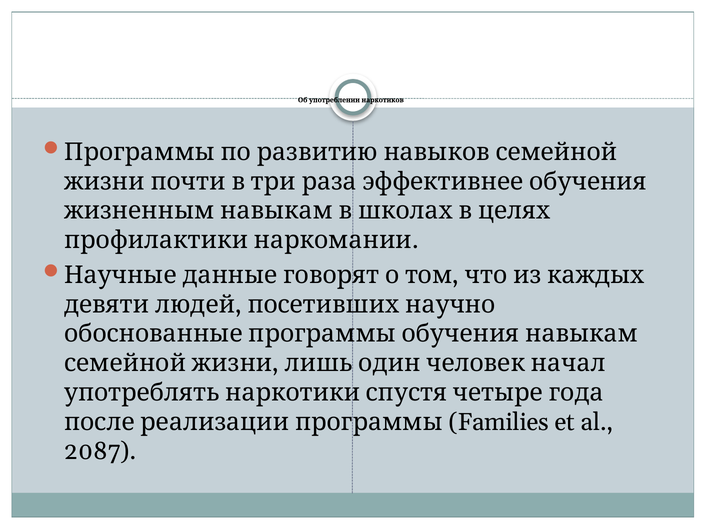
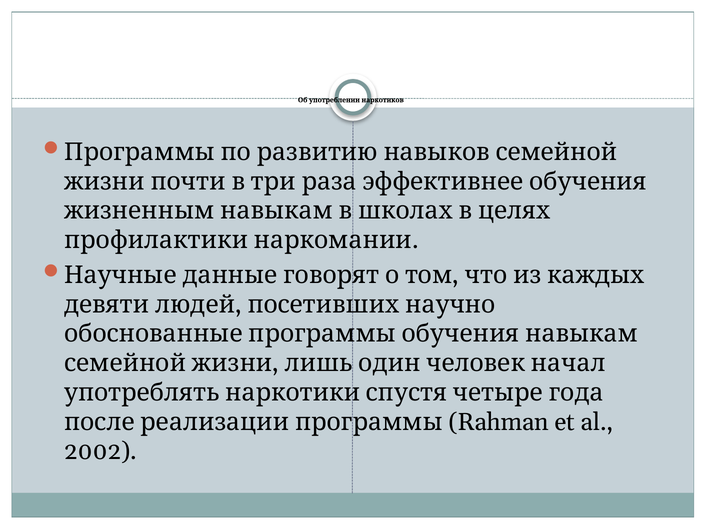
Families: Families -> Rahman
2087: 2087 -> 2002
